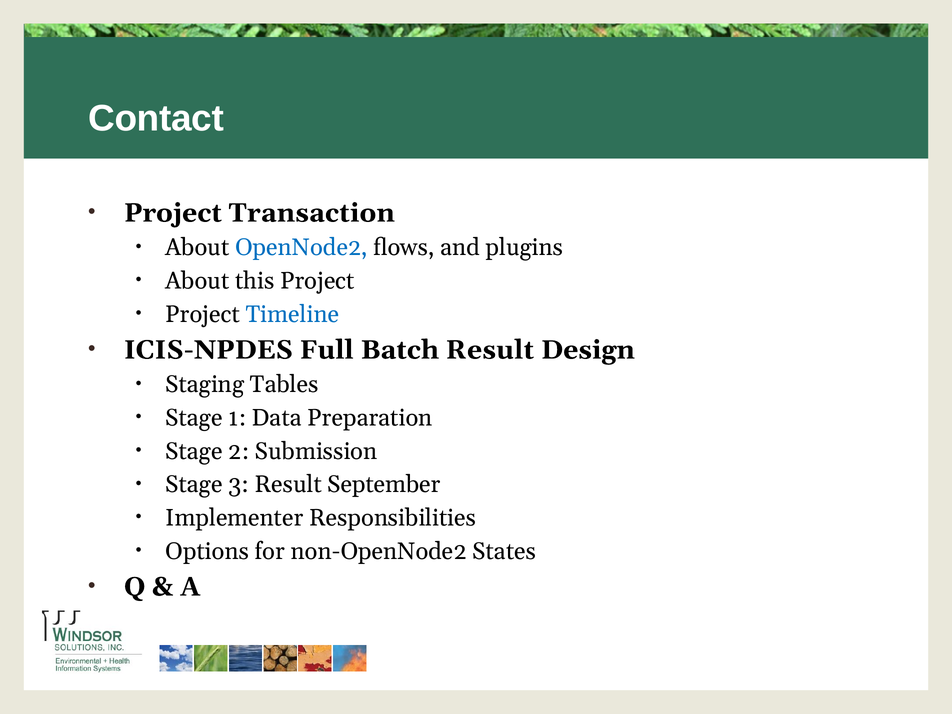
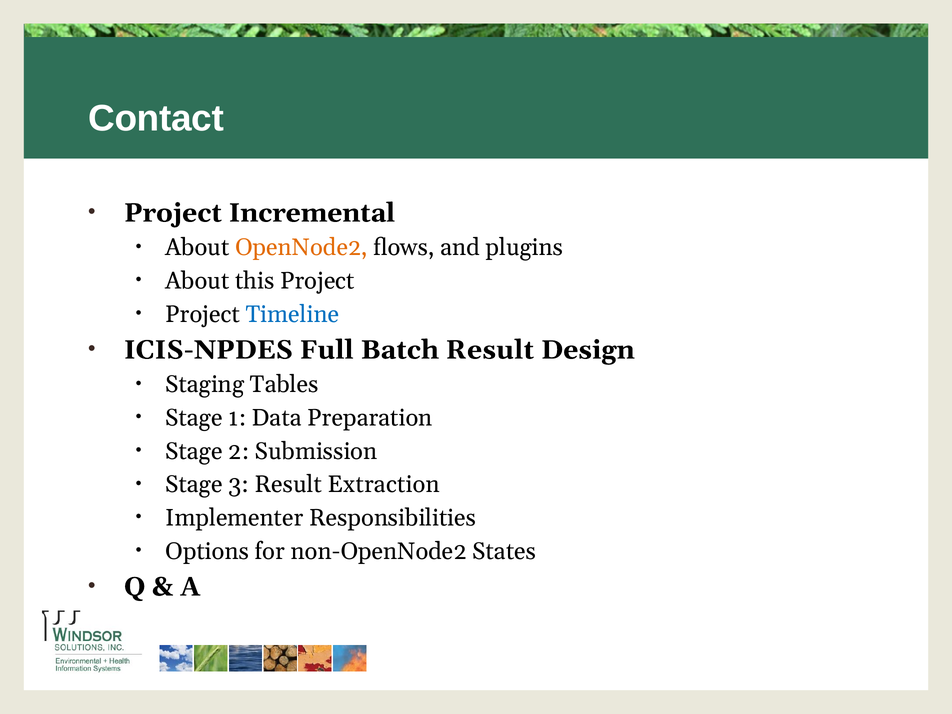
Transaction: Transaction -> Incremental
OpenNode2 colour: blue -> orange
September: September -> Extraction
